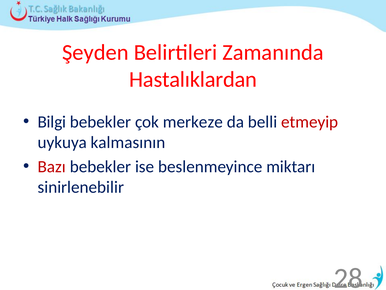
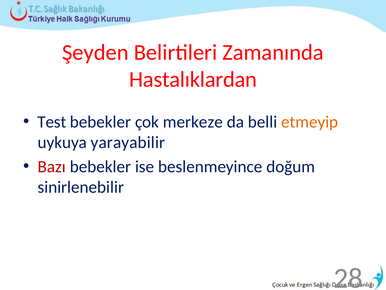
Bilgi: Bilgi -> Test
etmeyip colour: red -> orange
kalmasının: kalmasının -> yarayabilir
miktarı: miktarı -> doğum
